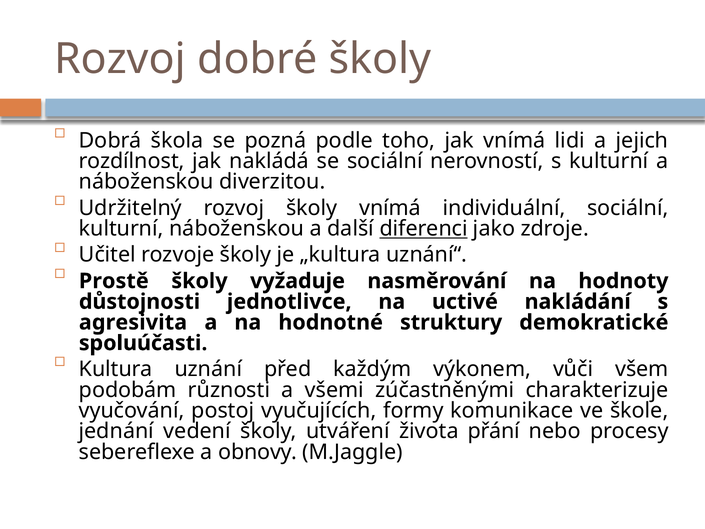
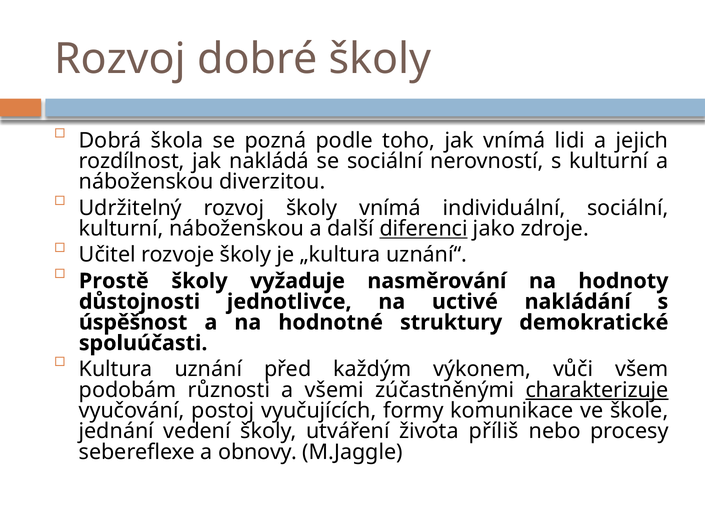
agresivita: agresivita -> úspěšnost
charakterizuje underline: none -> present
přání: přání -> příliš
